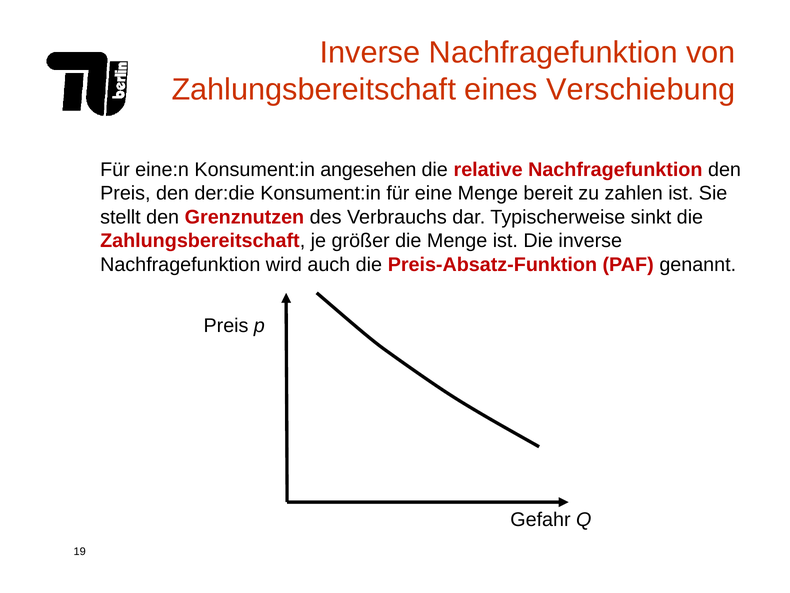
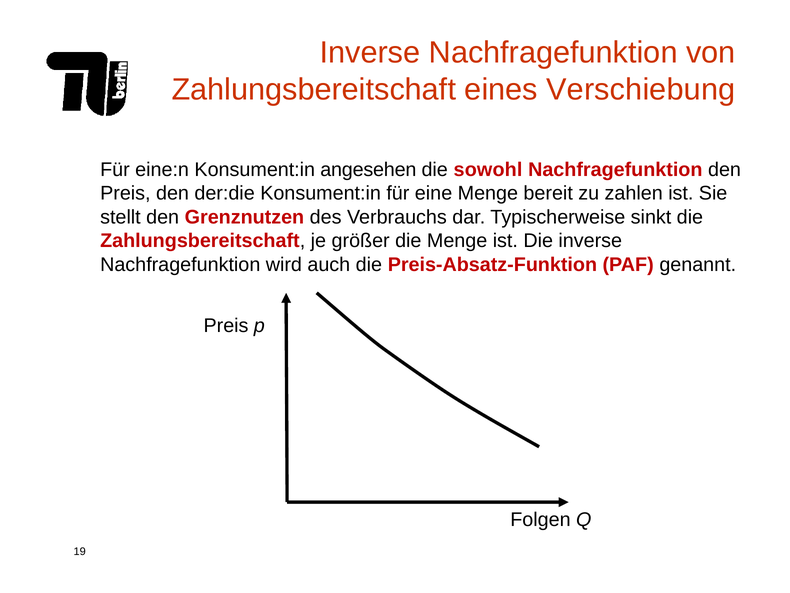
relative: relative -> sowohl
Gefahr: Gefahr -> Folgen
